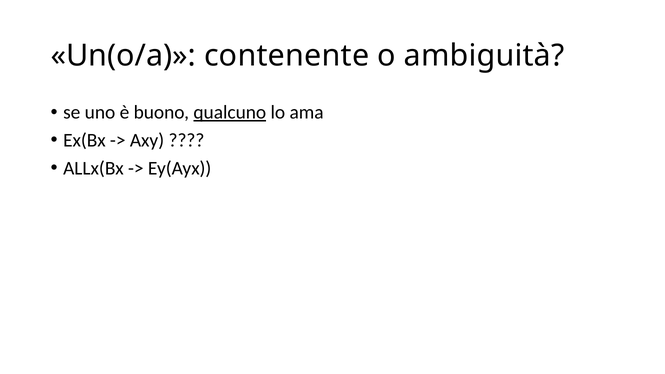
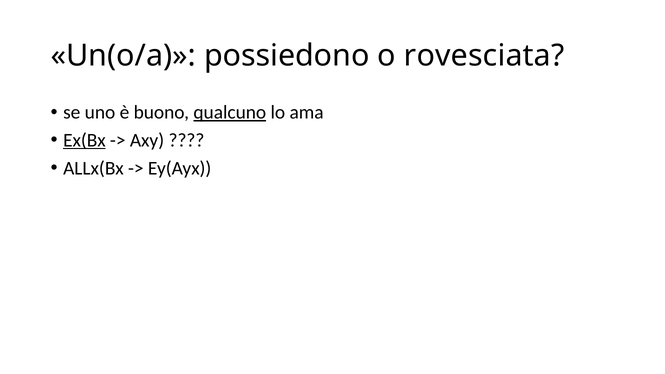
contenente: contenente -> possiedono
ambiguità: ambiguità -> rovesciata
Ex(Bx underline: none -> present
